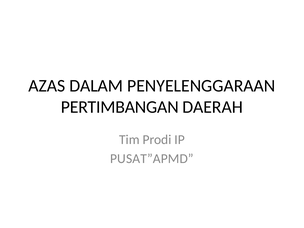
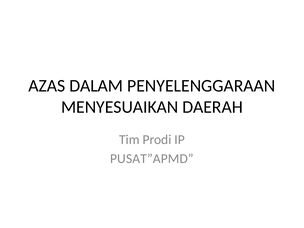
PERTIMBANGAN: PERTIMBANGAN -> MENYESUAIKAN
